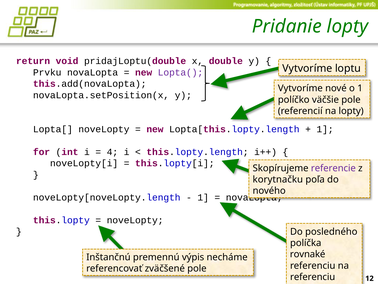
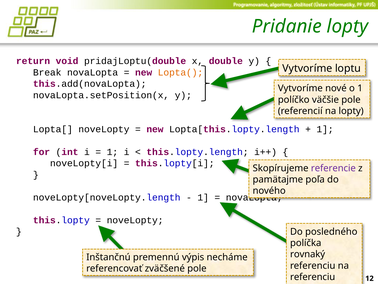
Prvku: Prvku -> Break
Lopta( colour: purple -> orange
4 at (112, 152): 4 -> 1
korytnačku: korytnačku -> pamätajme
rovnaké: rovnaké -> rovnaký
